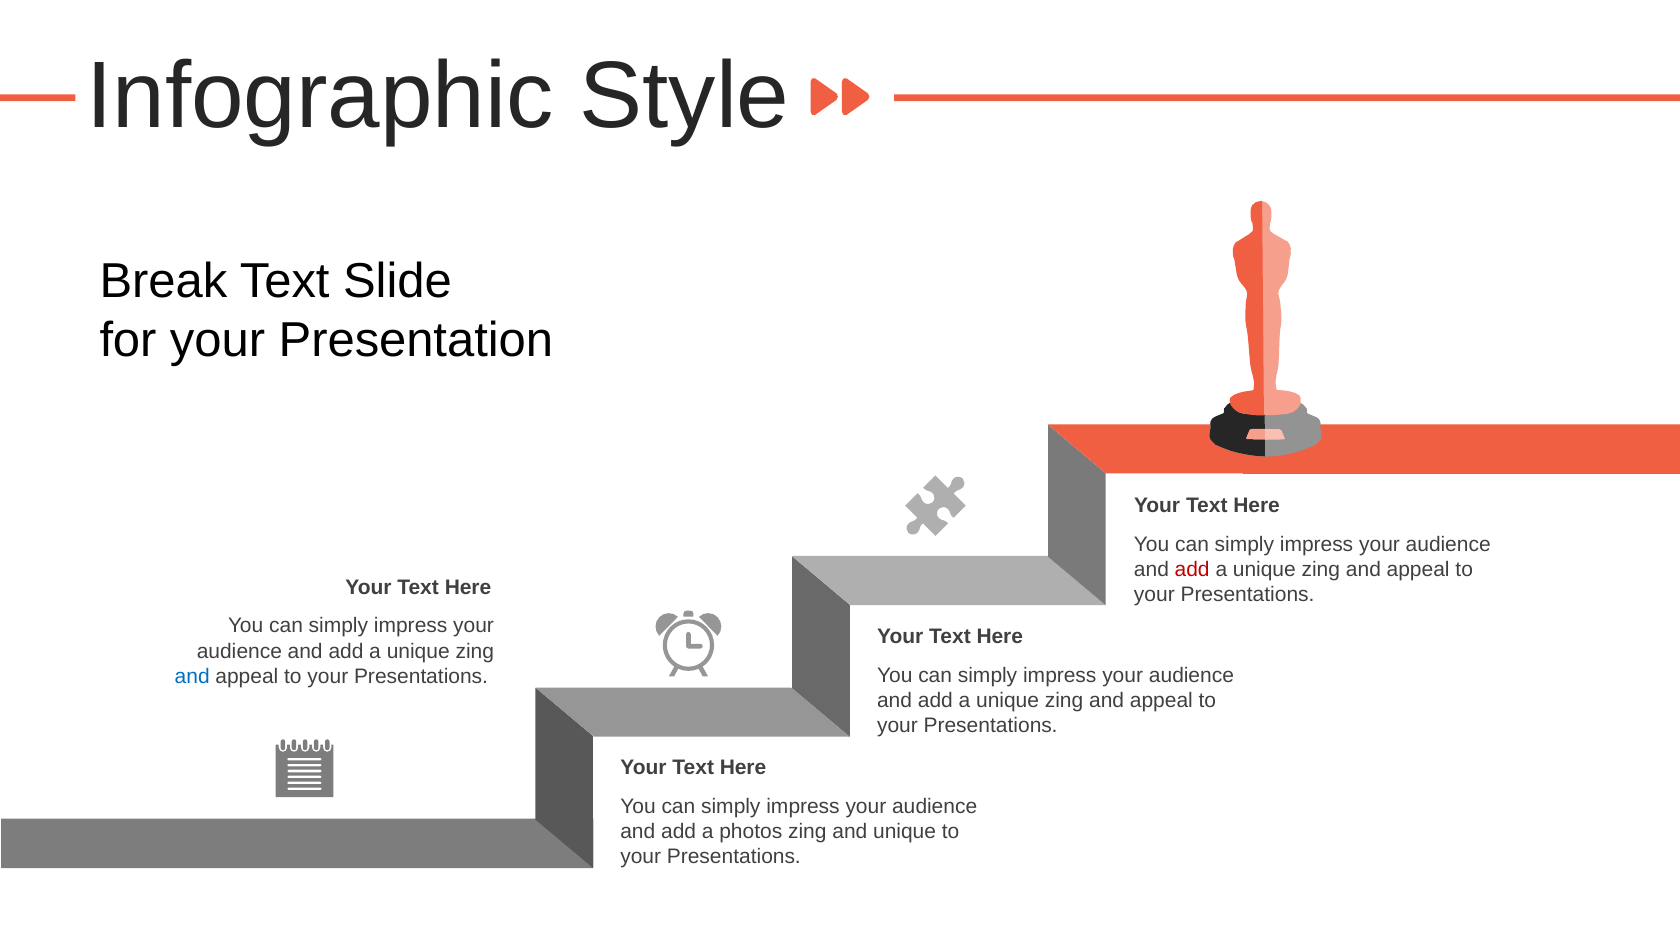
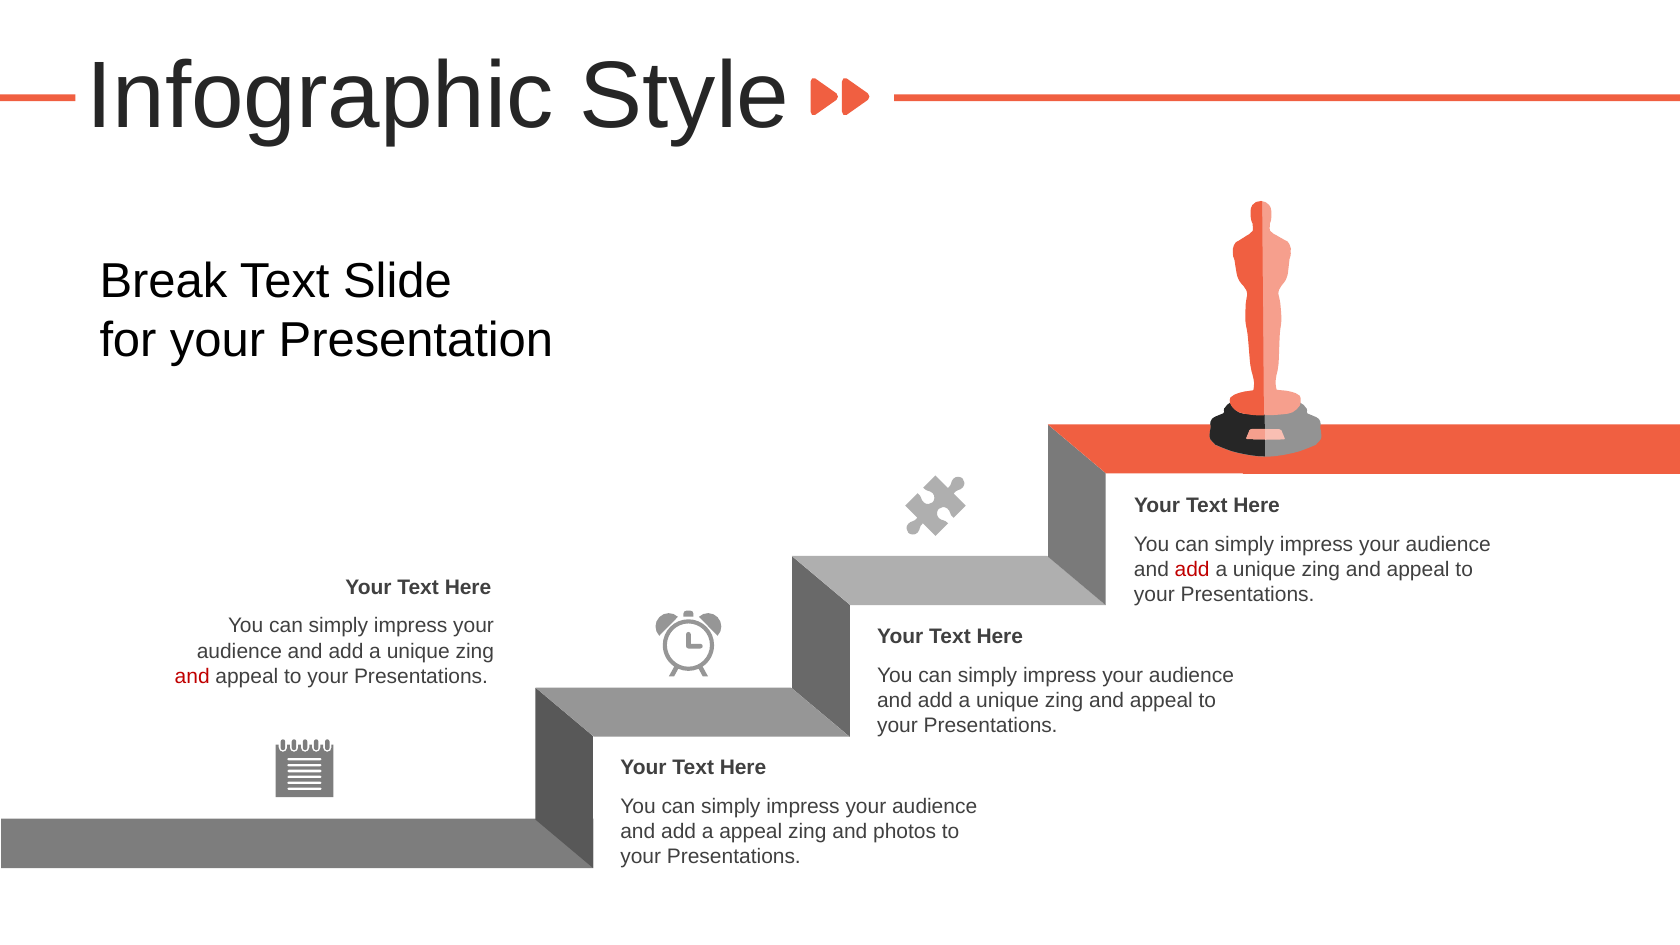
and at (192, 676) colour: blue -> red
a photos: photos -> appeal
and unique: unique -> photos
